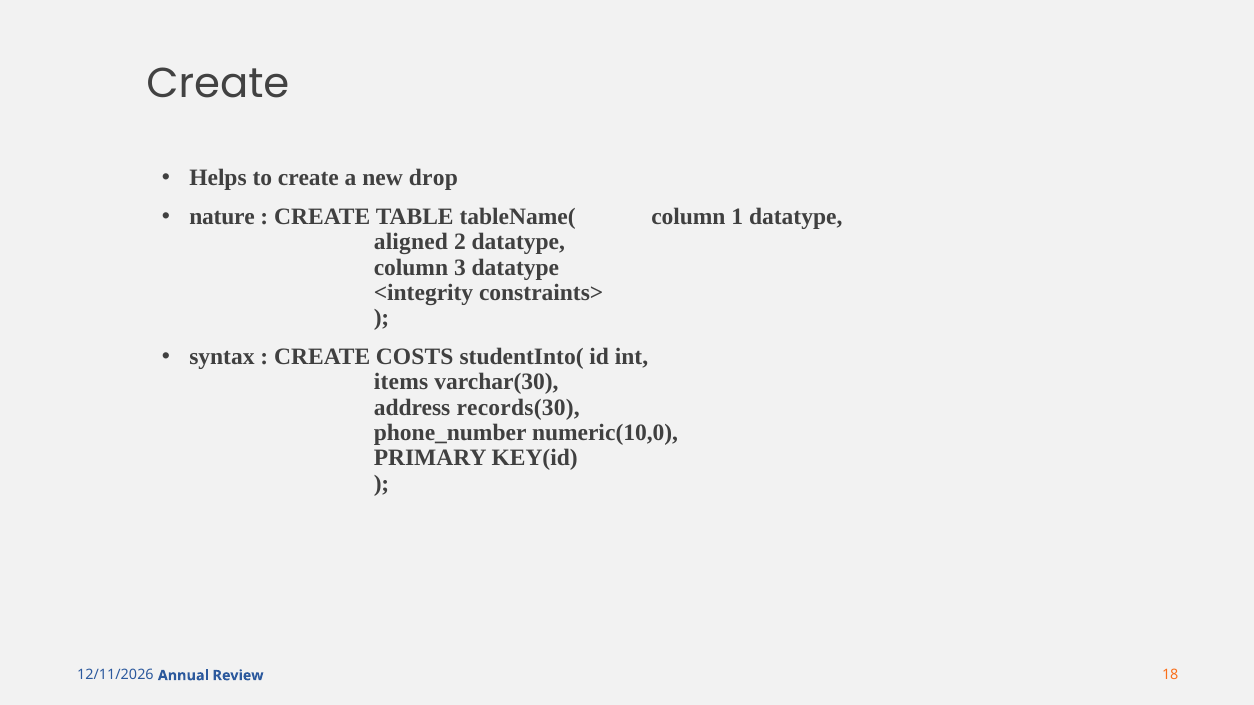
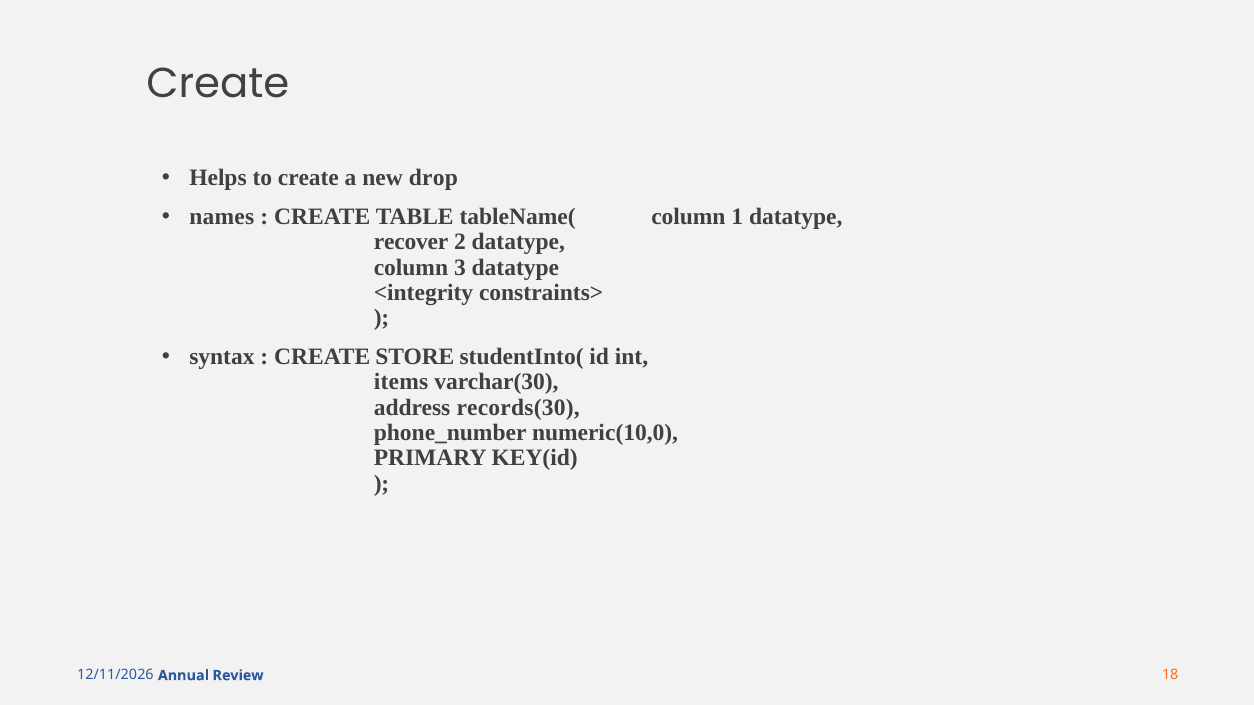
nature: nature -> names
aligned: aligned -> recover
COSTS: COSTS -> STORE
